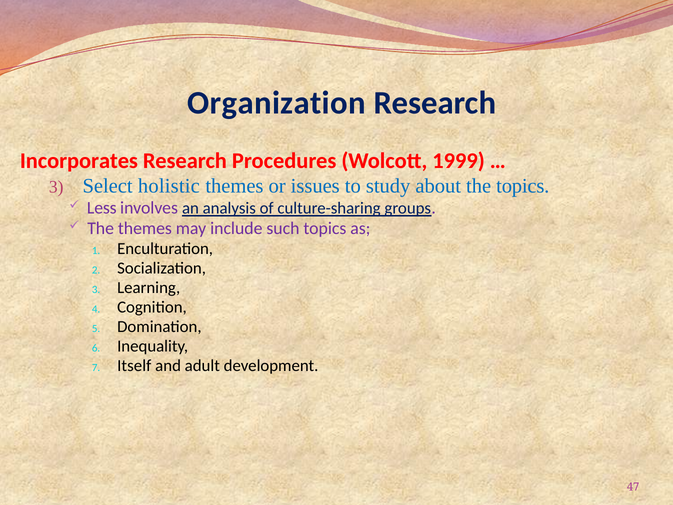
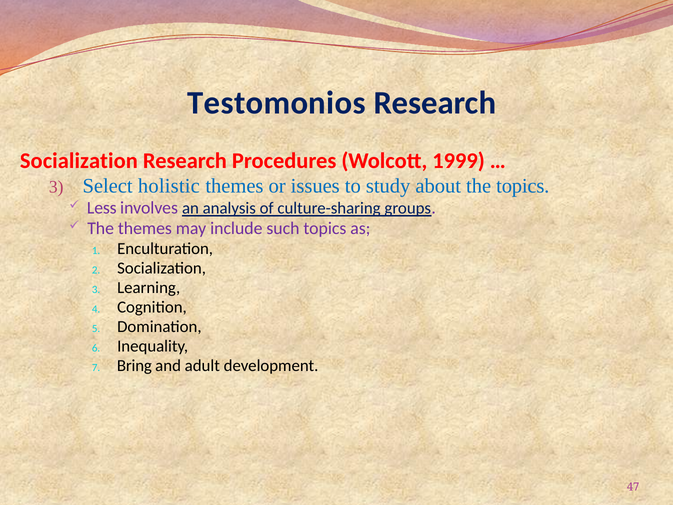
Organization: Organization -> Testomonios
Incorporates at (79, 161): Incorporates -> Socialization
Itself: Itself -> Bring
